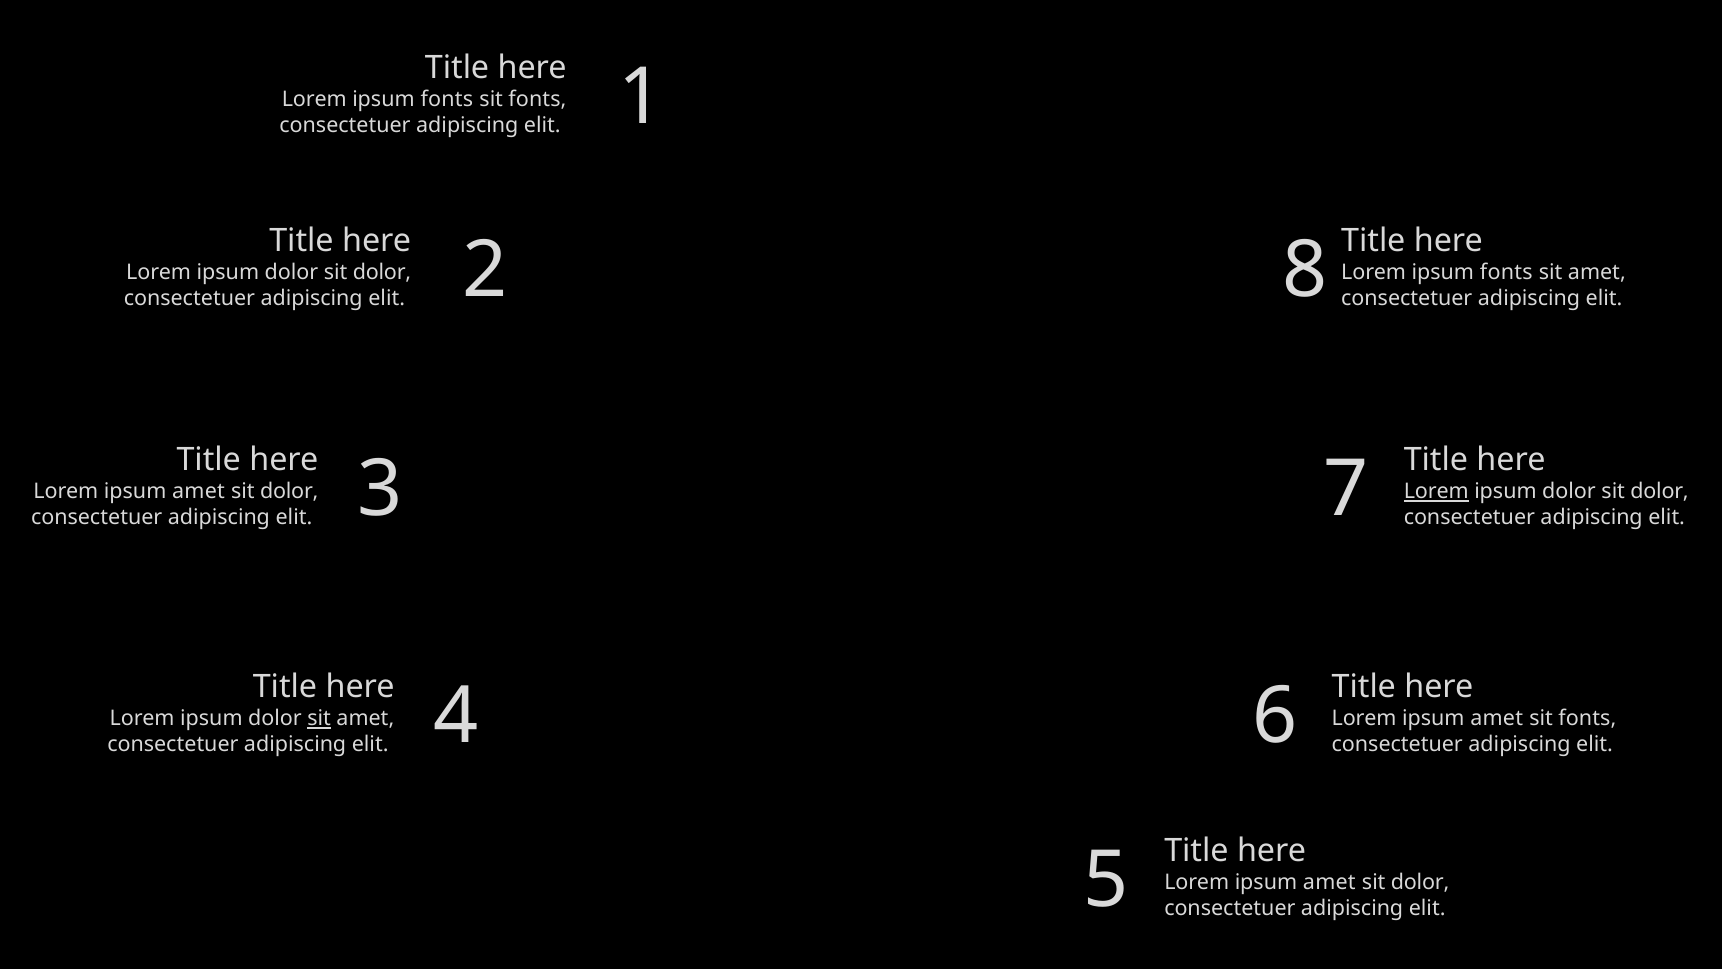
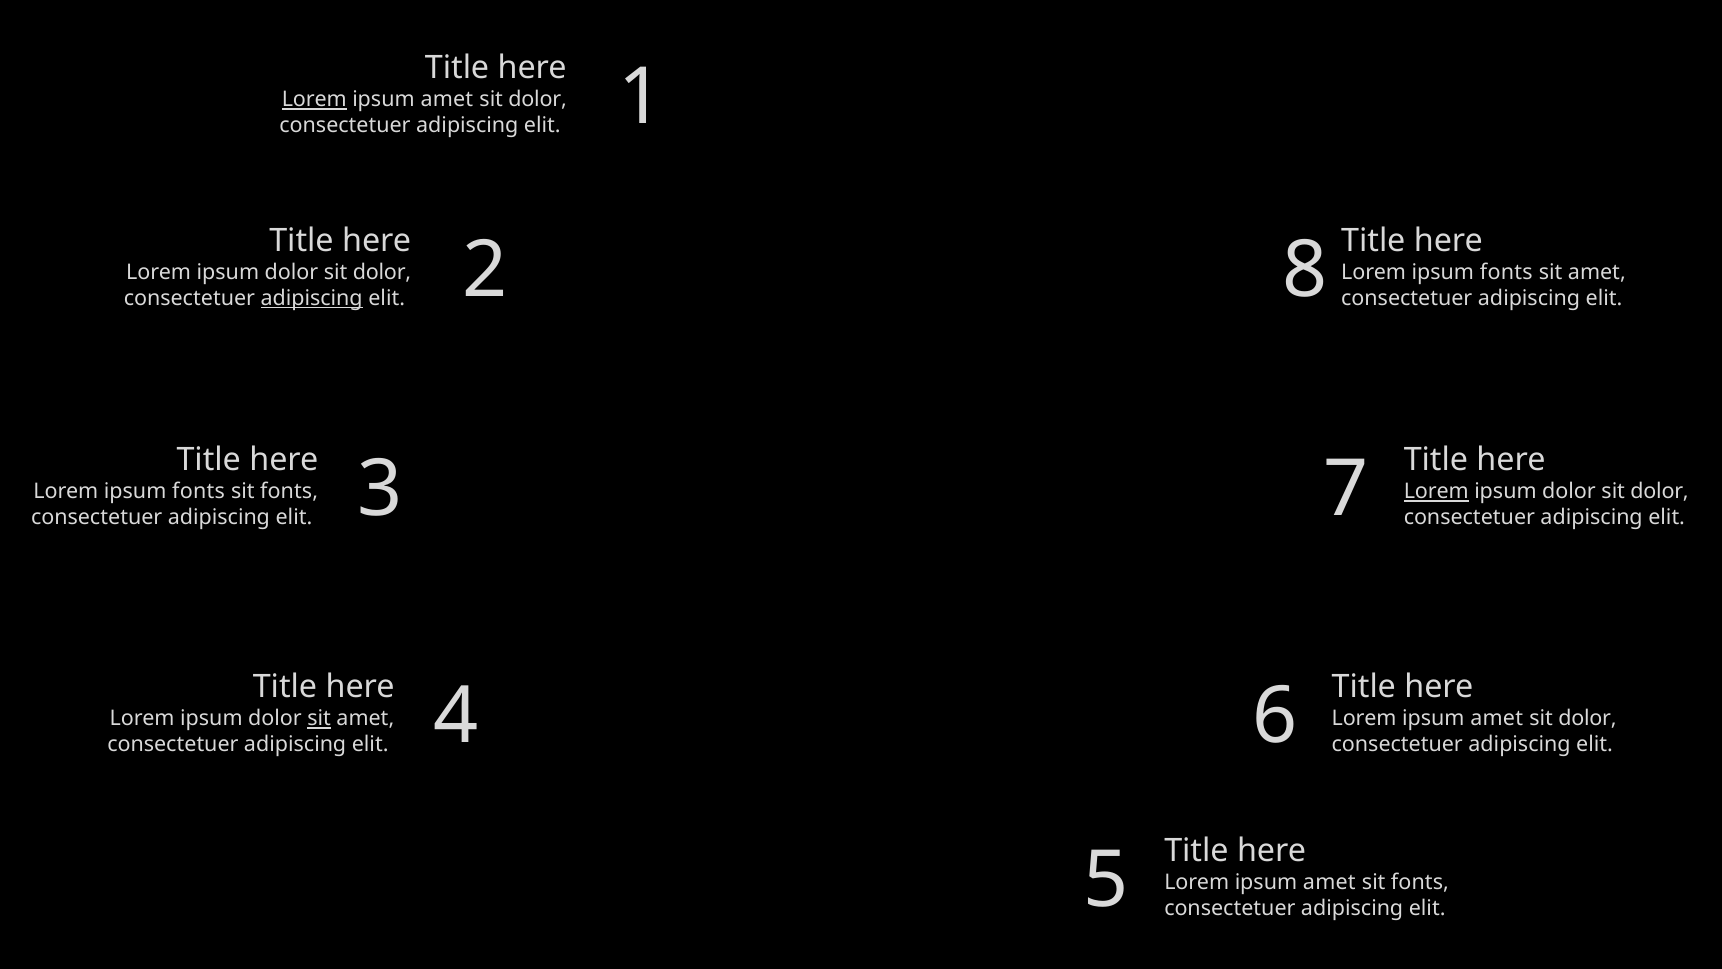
Lorem at (314, 100) underline: none -> present
fonts at (447, 100): fonts -> amet
fonts at (537, 100): fonts -> dolor
adipiscing at (312, 298) underline: none -> present
amet at (199, 492): amet -> fonts
dolor at (289, 492): dolor -> fonts
fonts at (1587, 718): fonts -> dolor
dolor at (1420, 882): dolor -> fonts
